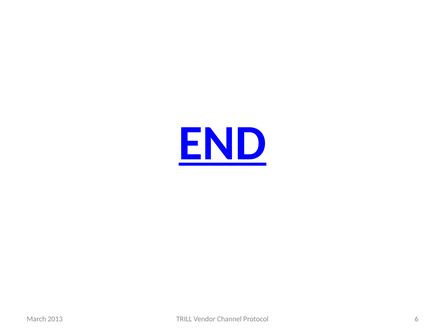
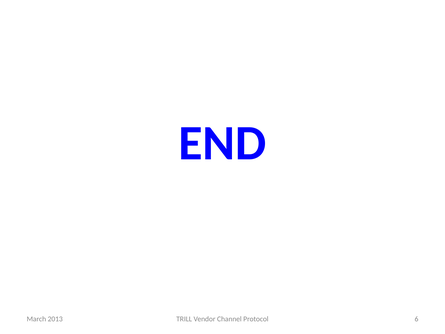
END underline: present -> none
